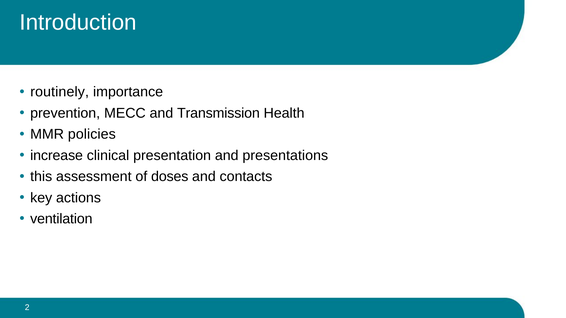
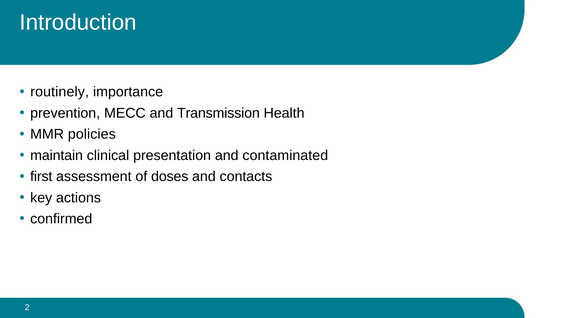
increase: increase -> maintain
presentations: presentations -> contaminated
this: this -> first
ventilation: ventilation -> confirmed
